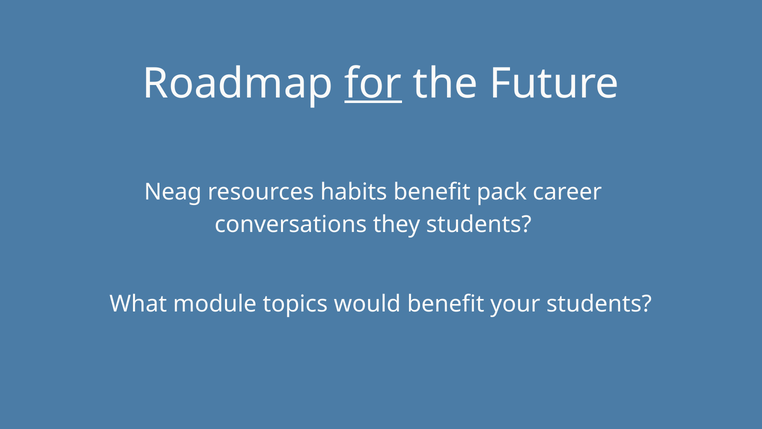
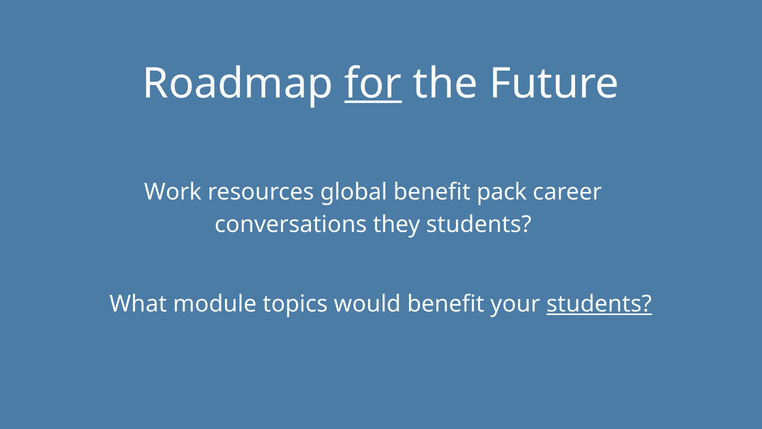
Neag: Neag -> Work
habits: habits -> global
students at (599, 304) underline: none -> present
